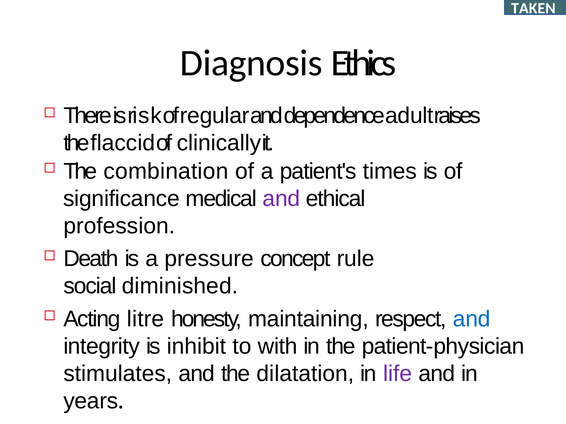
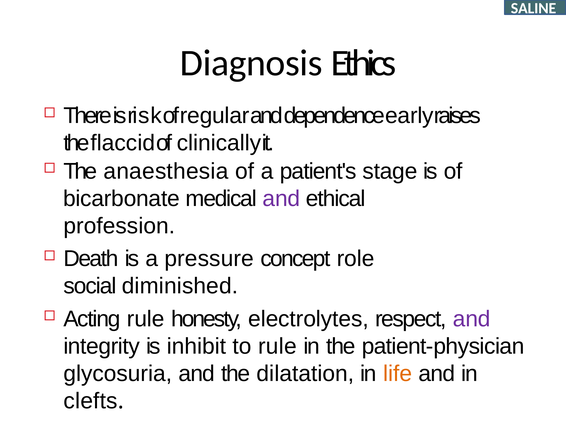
TAKEN: TAKEN -> SALINE
adult: adult -> early
combination: combination -> anaesthesia
times: times -> stage
significance: significance -> bicarbonate
rule: rule -> role
Acting litre: litre -> rule
maintaining: maintaining -> electrolytes
and at (472, 319) colour: blue -> purple
to with: with -> rule
stimulates: stimulates -> glycosuria
life colour: purple -> orange
years: years -> clefts
